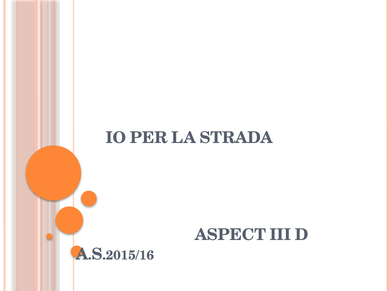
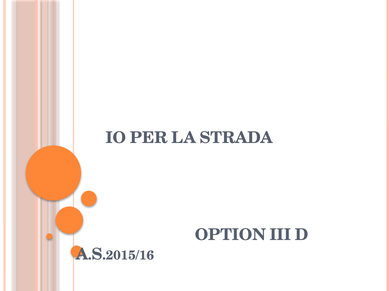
ASPECT: ASPECT -> OPTION
